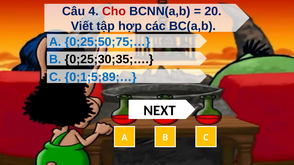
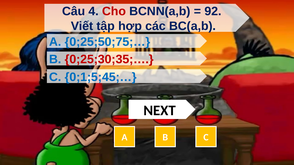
20: 20 -> 92
0;25;30;35;… colour: black -> red
0;1;5;89;…: 0;1;5;89;… -> 0;1;5;45;…
